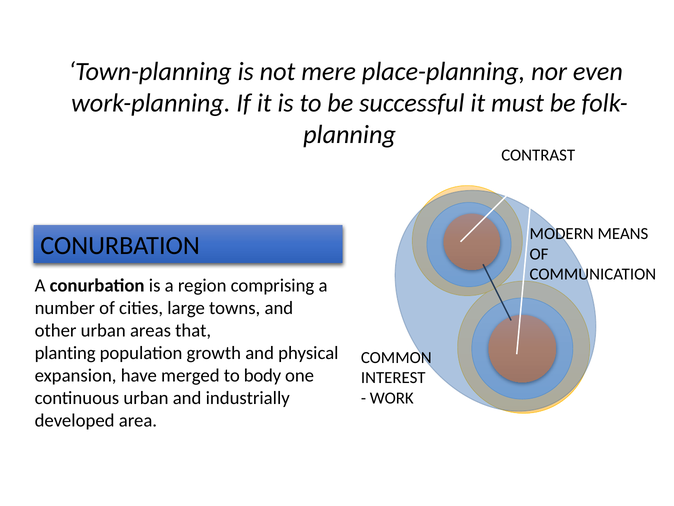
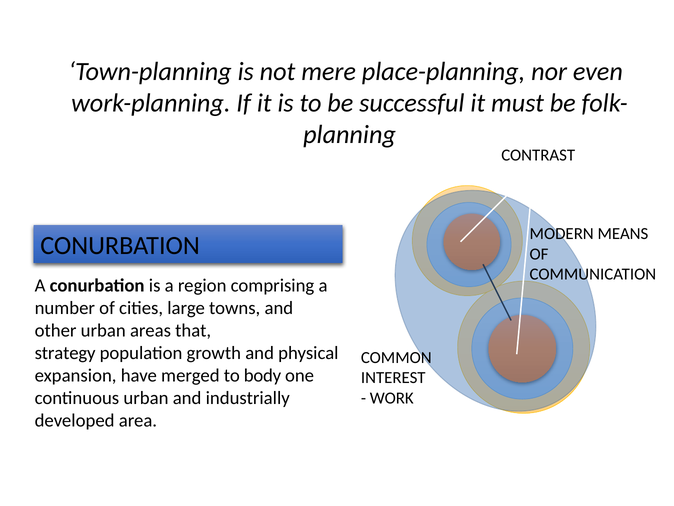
planting: planting -> strategy
